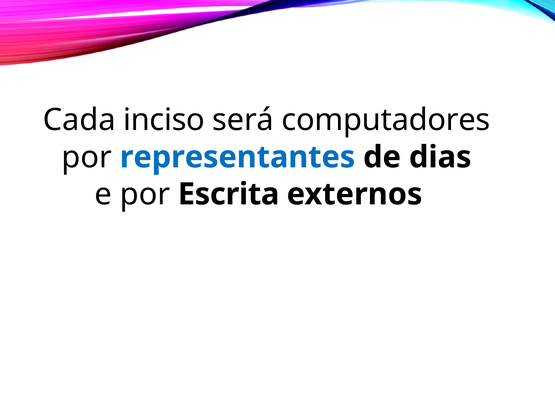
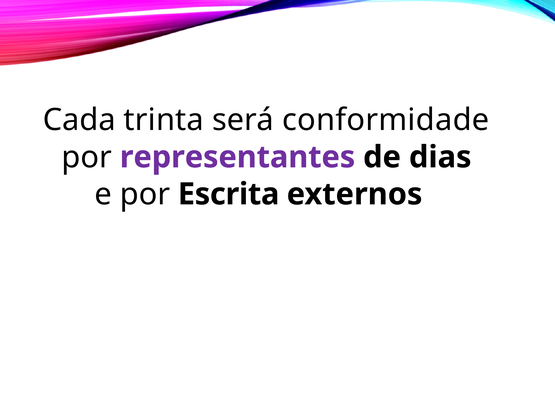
inciso: inciso -> trinta
computadores: computadores -> conformidade
representantes colour: blue -> purple
